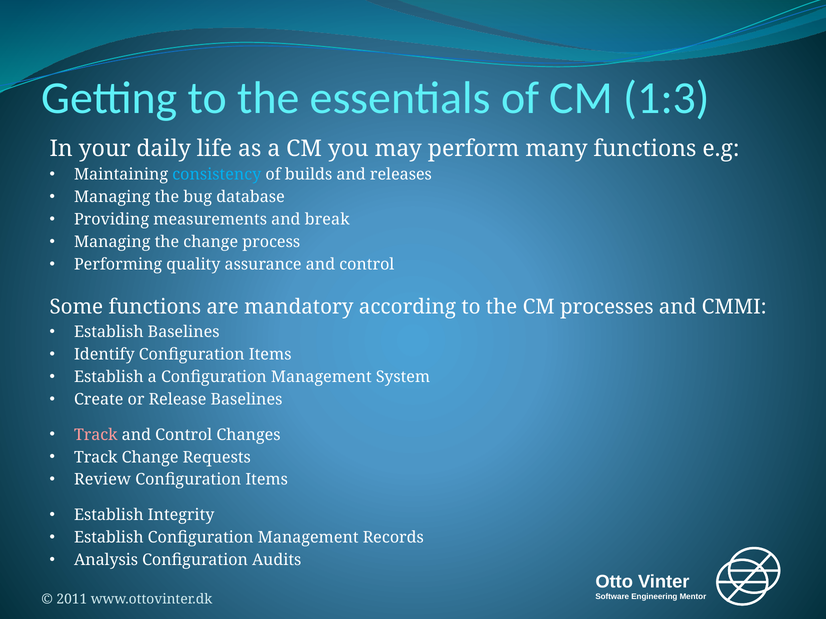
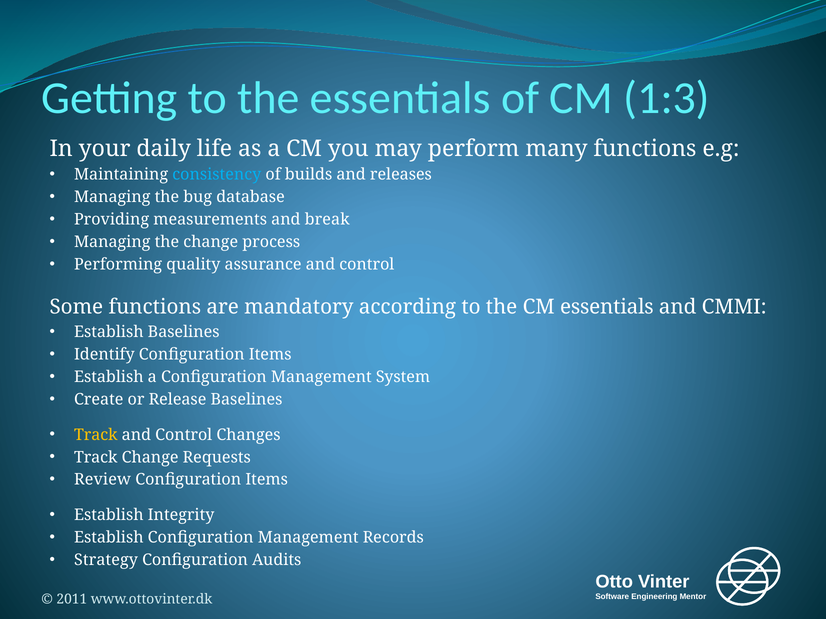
CM processes: processes -> essentials
Track at (96, 435) colour: pink -> yellow
Analysis: Analysis -> Strategy
